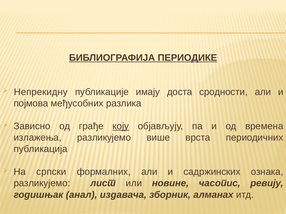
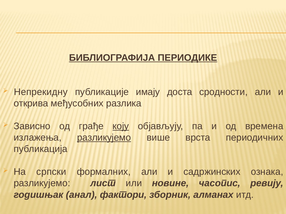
појмова: појмова -> открива
разликујемо at (104, 138) underline: none -> present
издавача: издавача -> фактори
